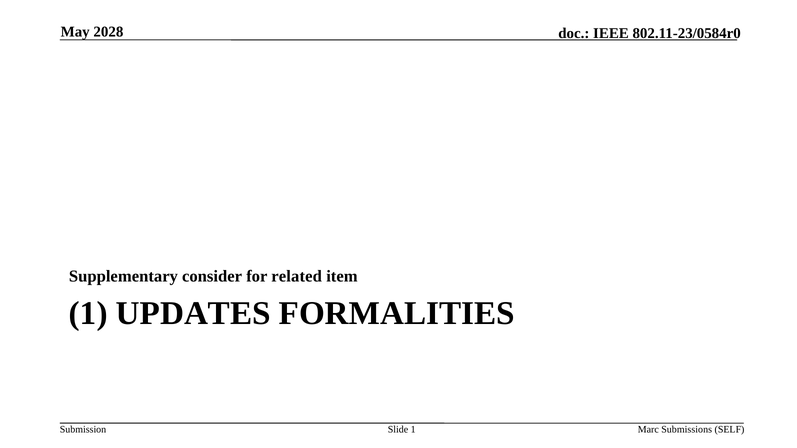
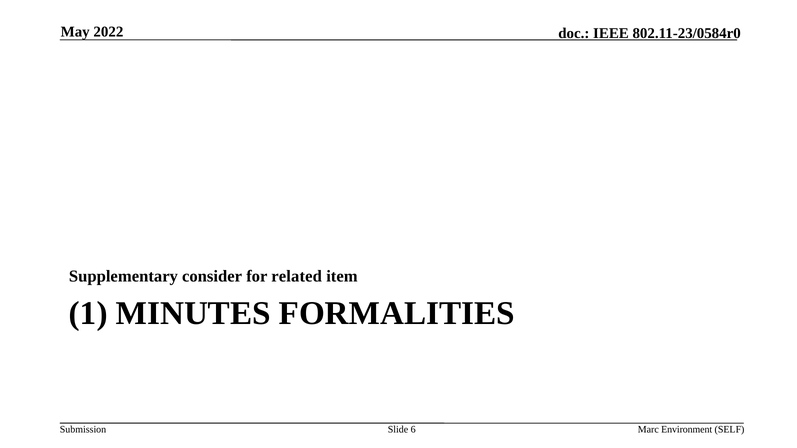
2028: 2028 -> 2022
UPDATES: UPDATES -> MINUTES
Slide 1: 1 -> 6
Submissions: Submissions -> Environment
